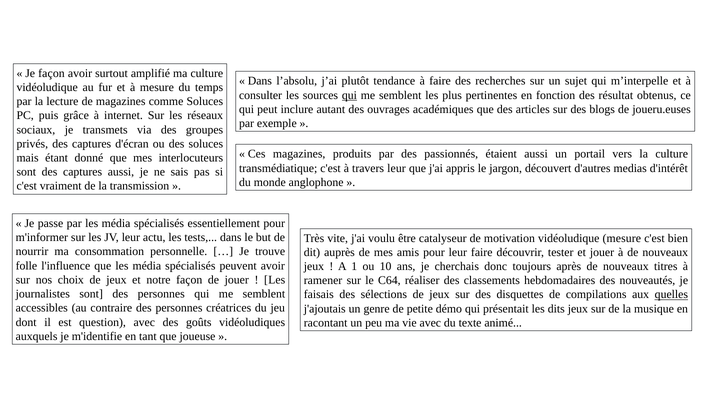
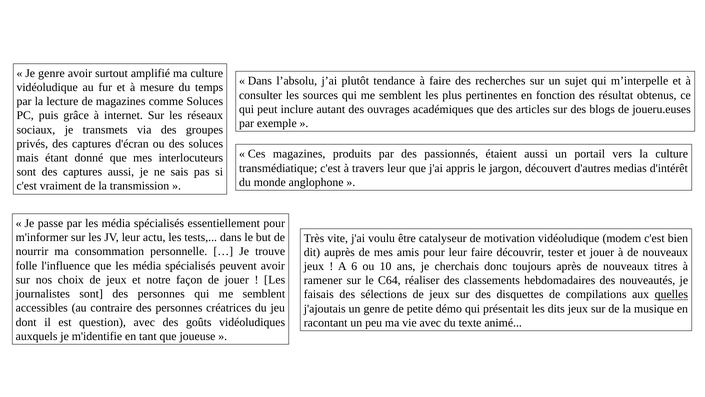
Je façon: façon -> genre
qui at (349, 95) underline: present -> none
vidéoludique mesure: mesure -> modem
1: 1 -> 6
